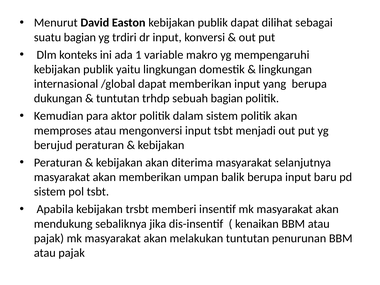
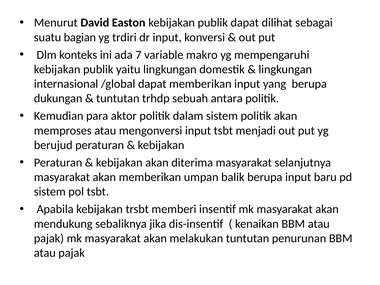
1: 1 -> 7
sebuah bagian: bagian -> antara
